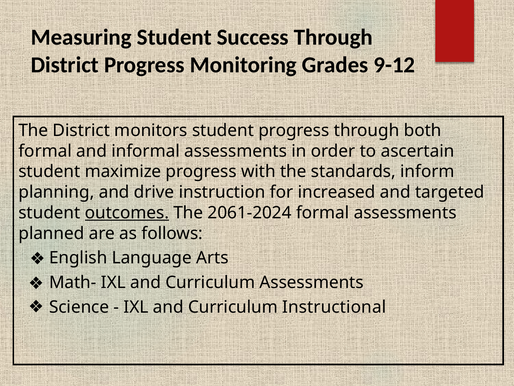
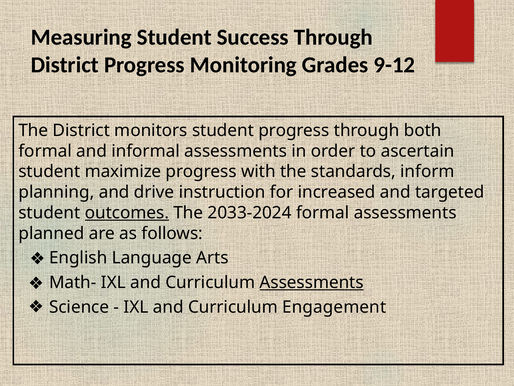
2061-2024: 2061-2024 -> 2033-2024
Assessments at (312, 282) underline: none -> present
Instructional: Instructional -> Engagement
